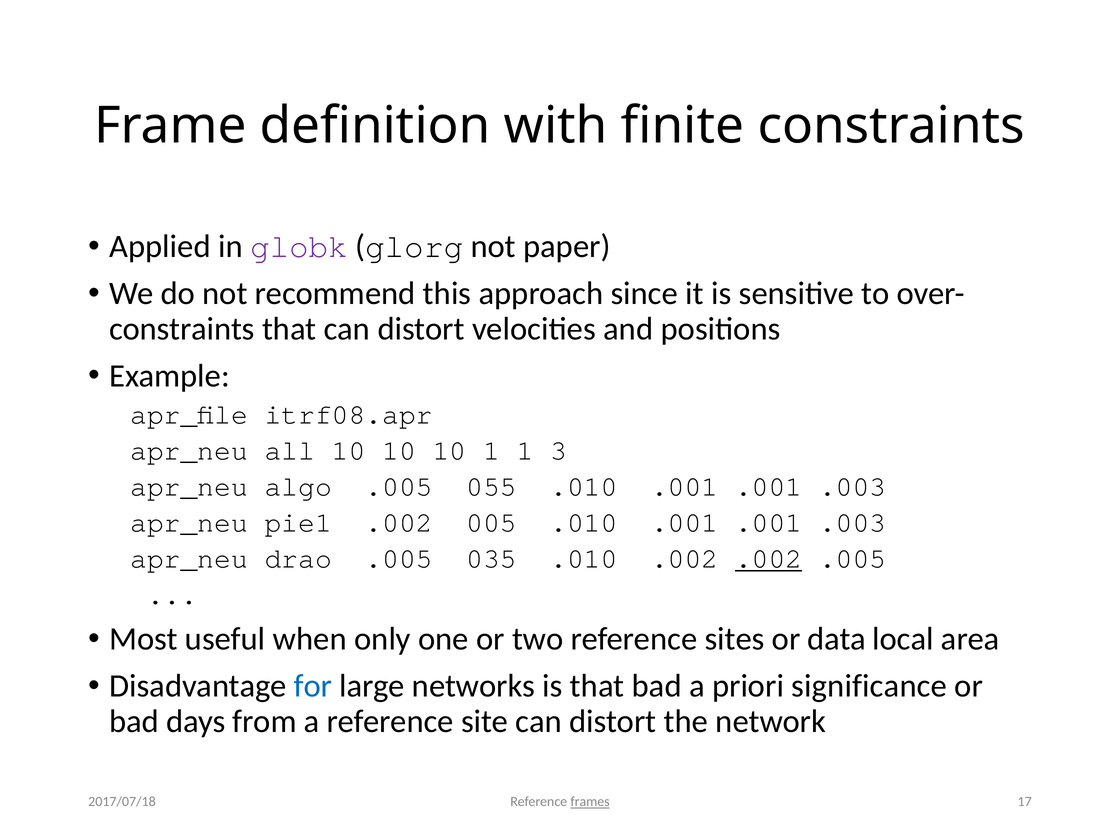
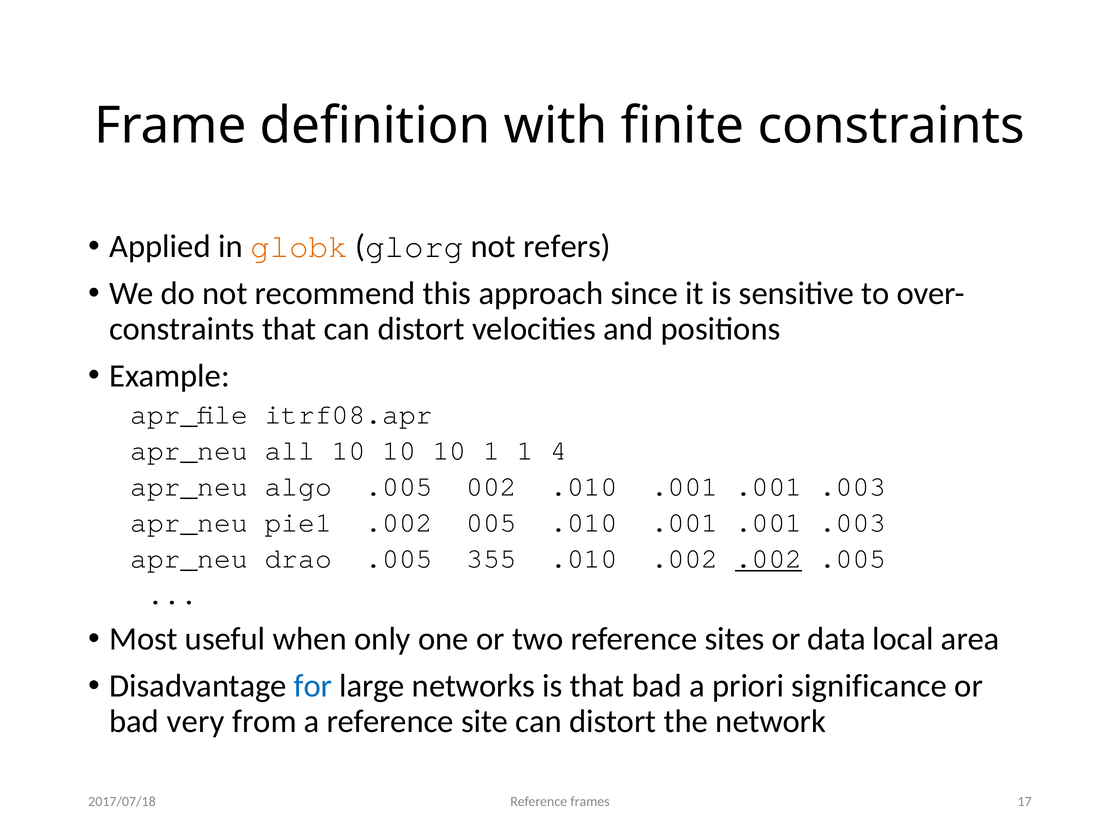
globk colour: purple -> orange
paper: paper -> refers
3: 3 -> 4
055: 055 -> 002
035: 035 -> 355
days: days -> very
frames underline: present -> none
